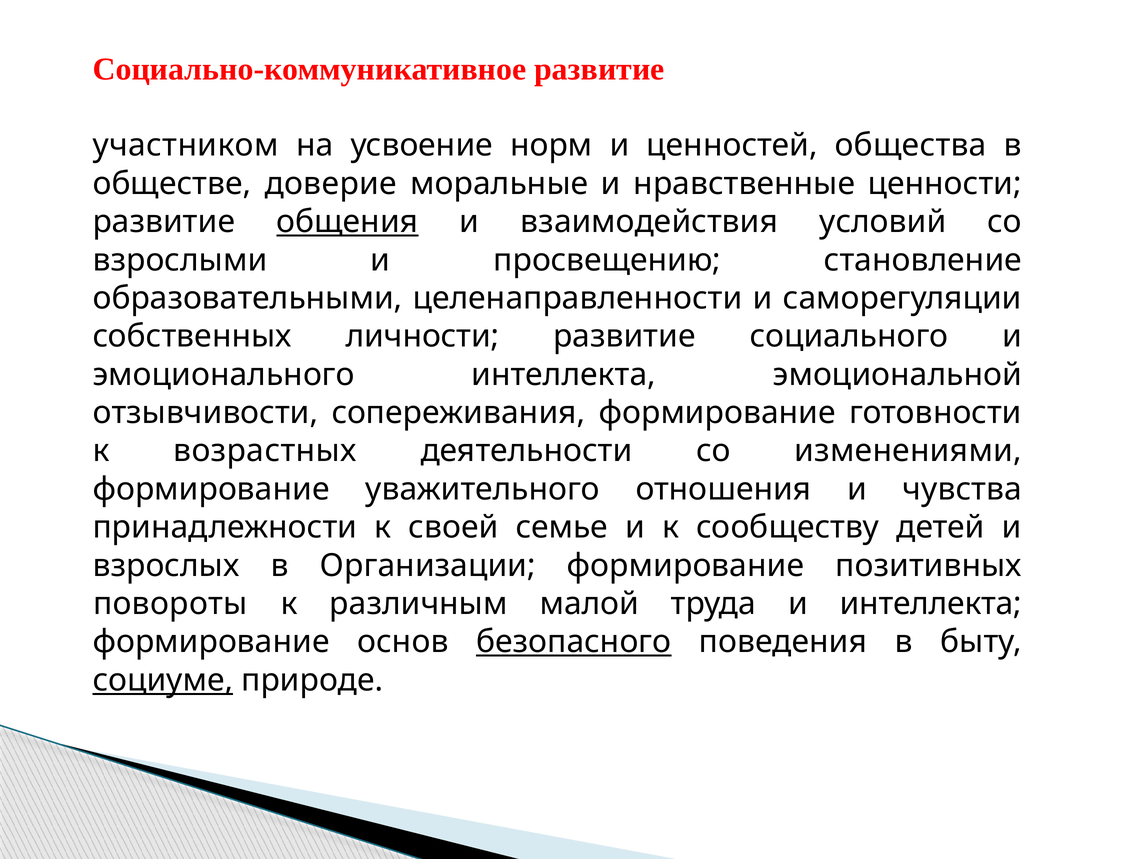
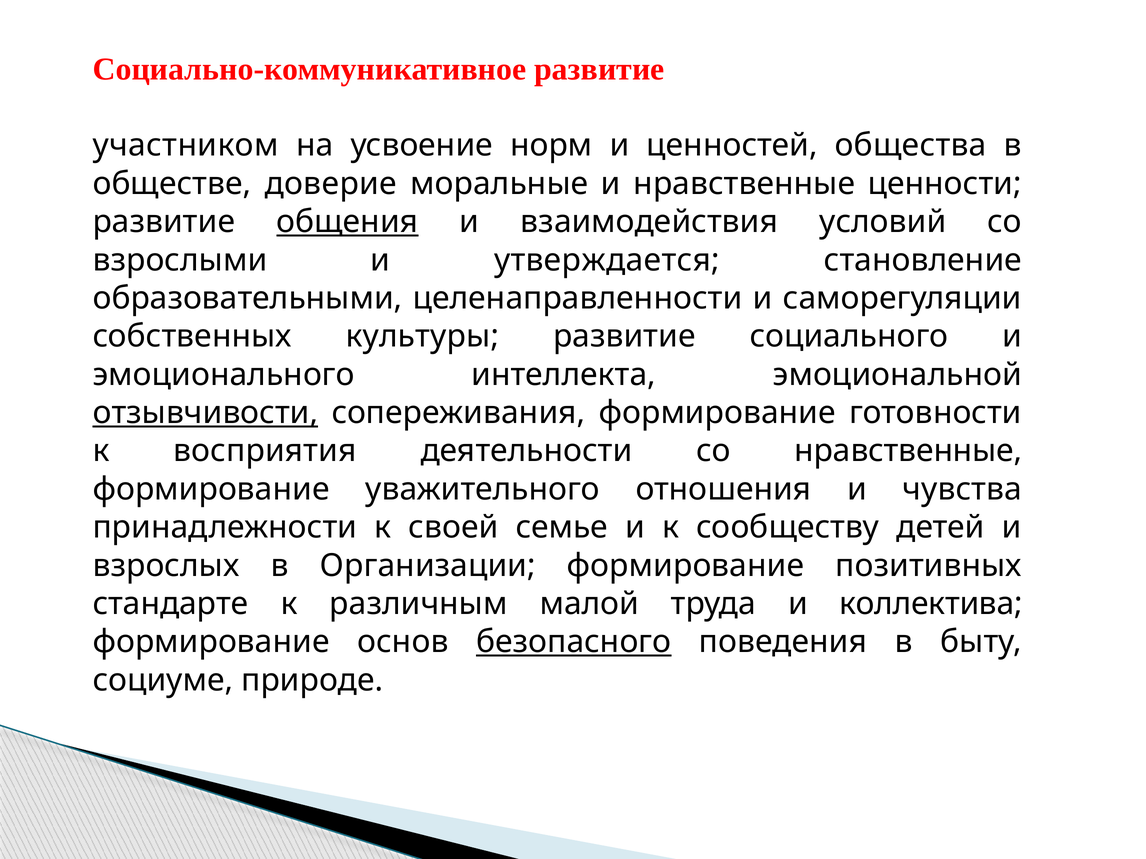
просвещению: просвещению -> утверждается
личности: личности -> культуры
отзывчивости underline: none -> present
возрастных: возрастных -> восприятия
со изменениями: изменениями -> нравственные
повороты: повороты -> стандарте
и интеллекта: интеллекта -> коллектива
социуме underline: present -> none
